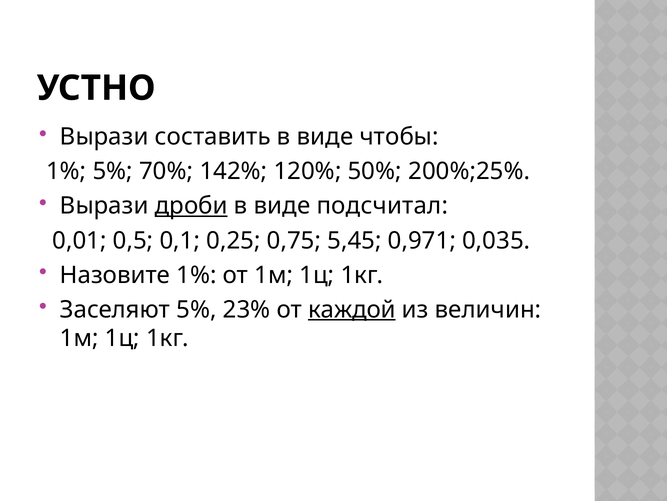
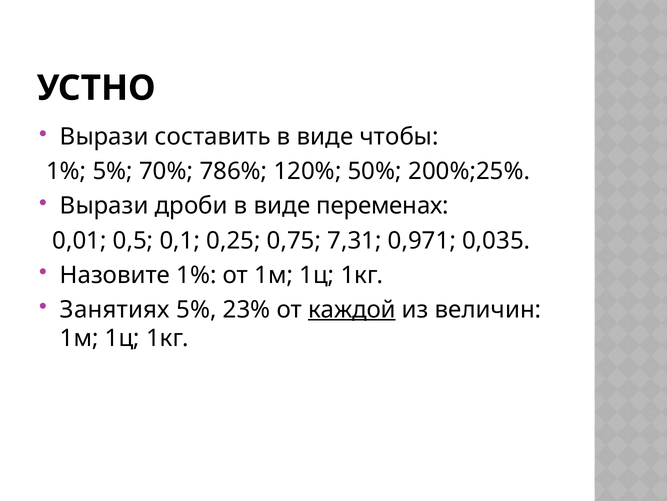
142%: 142% -> 786%
дроби underline: present -> none
подсчитал: подсчитал -> переменах
5,45: 5,45 -> 7,31
Заселяют: Заселяют -> Занятиях
